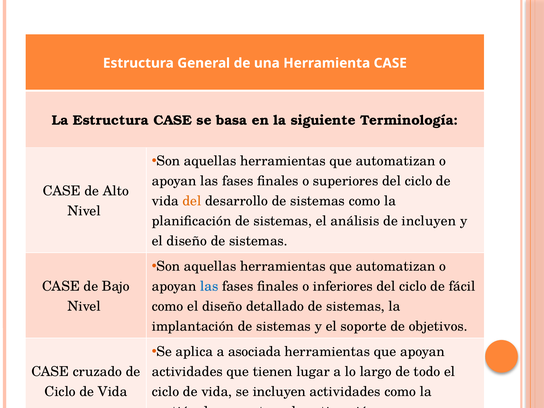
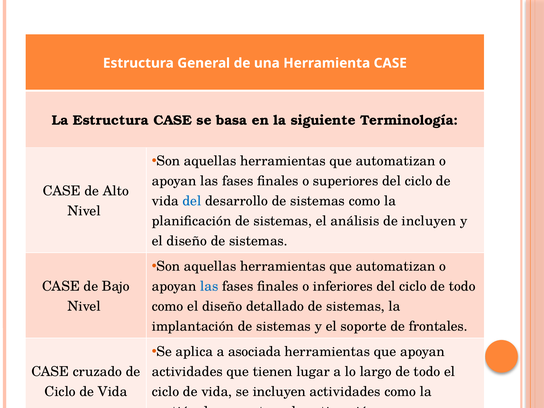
del at (192, 201) colour: orange -> blue
ciclo de fácil: fácil -> todo
objetivos: objetivos -> frontales
